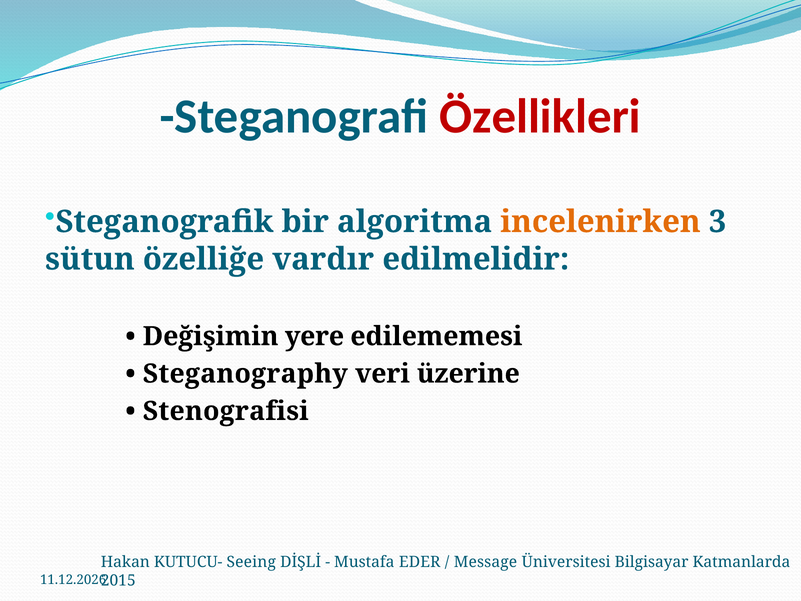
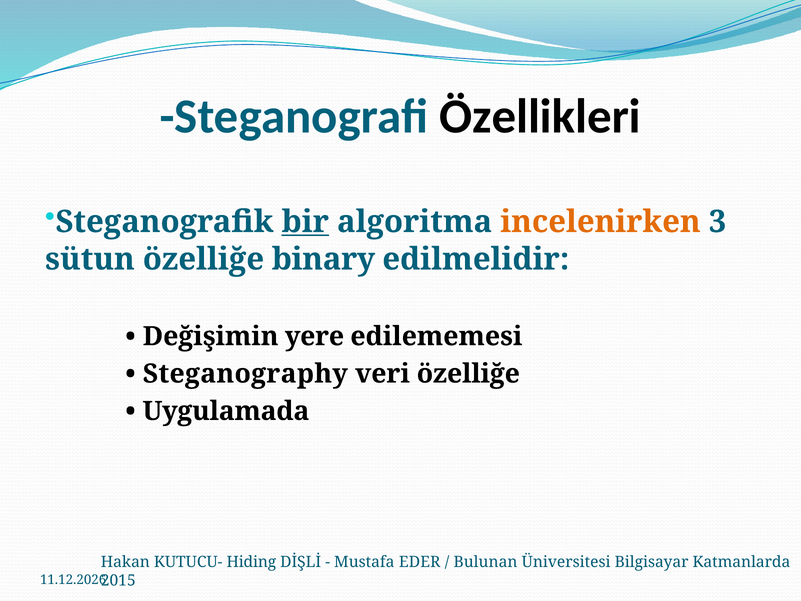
Özellikleri colour: red -> black
bir underline: none -> present
vardır: vardır -> binary
veri üzerine: üzerine -> özelliğe
Stenografisi: Stenografisi -> Uygulamada
Seeing: Seeing -> Hiding
Message: Message -> Bulunan
